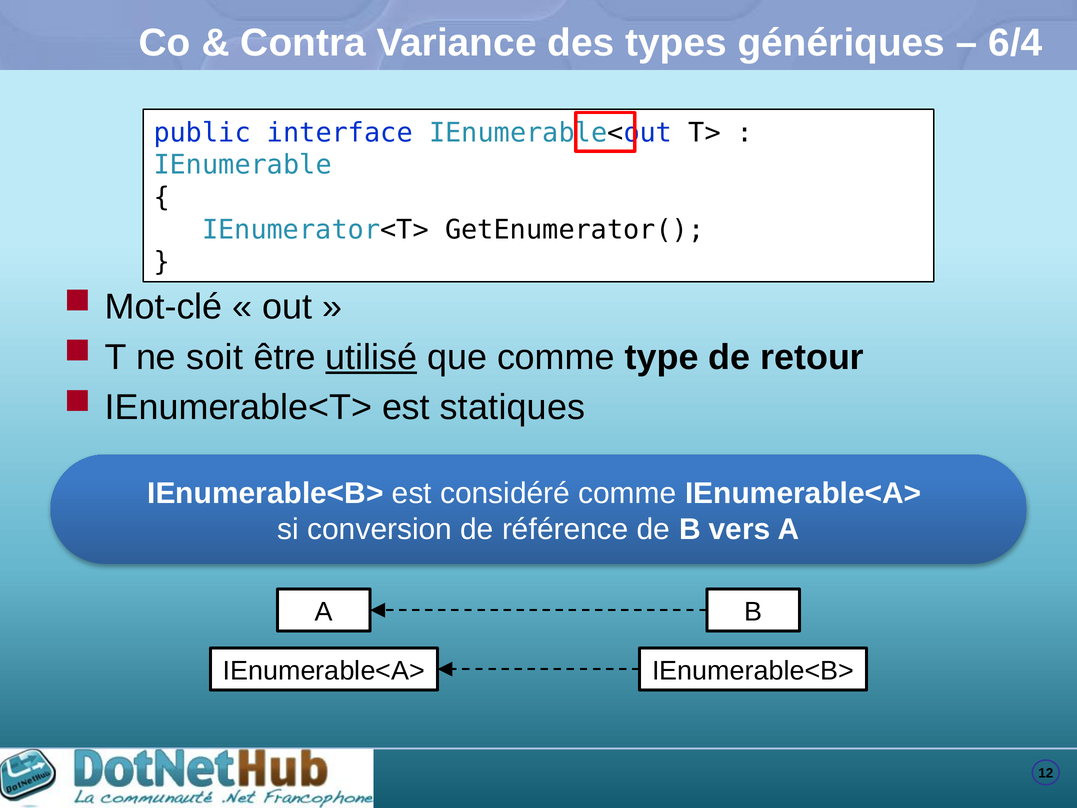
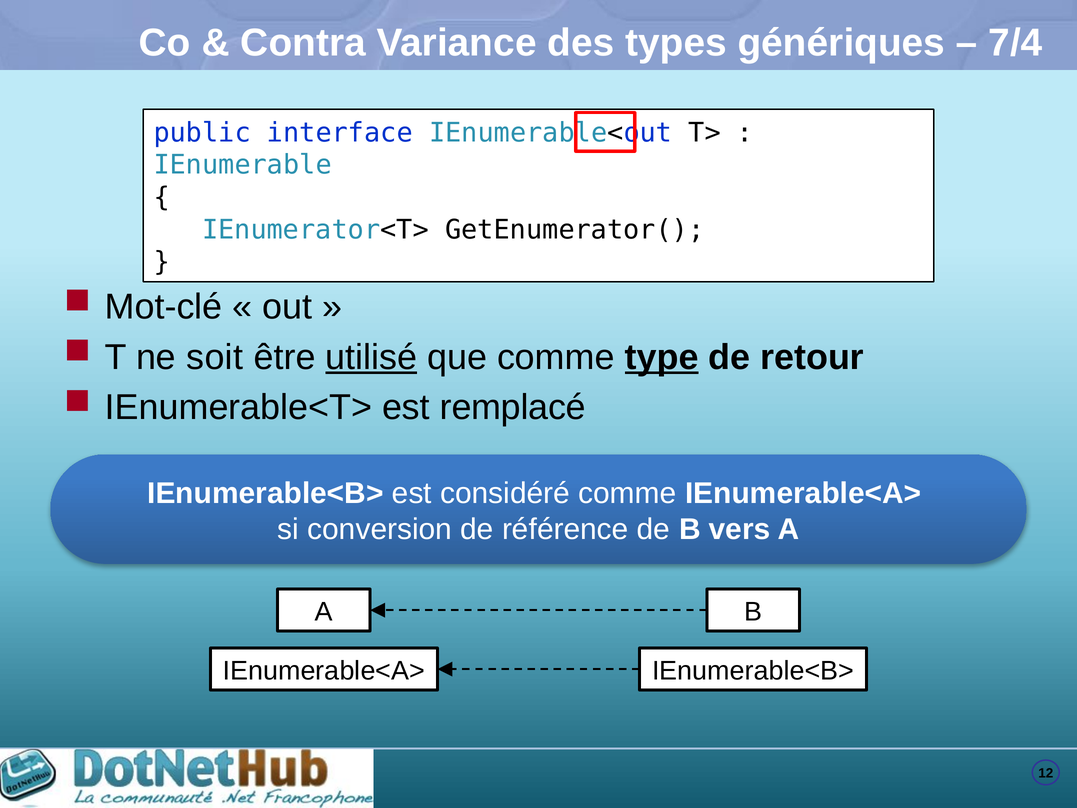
6/4: 6/4 -> 7/4
type underline: none -> present
statiques: statiques -> remplacé
